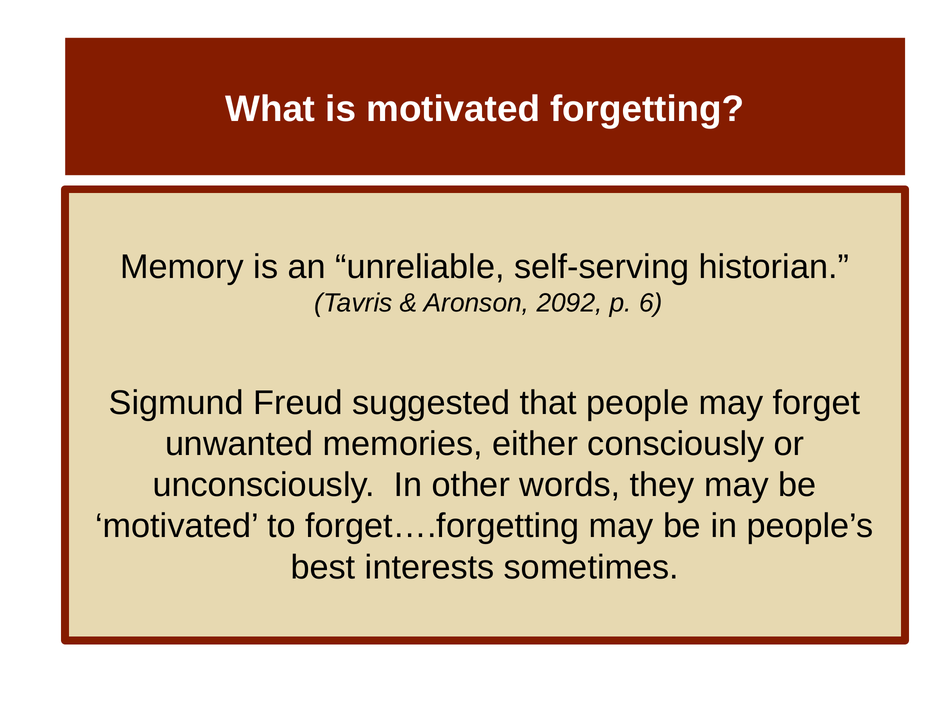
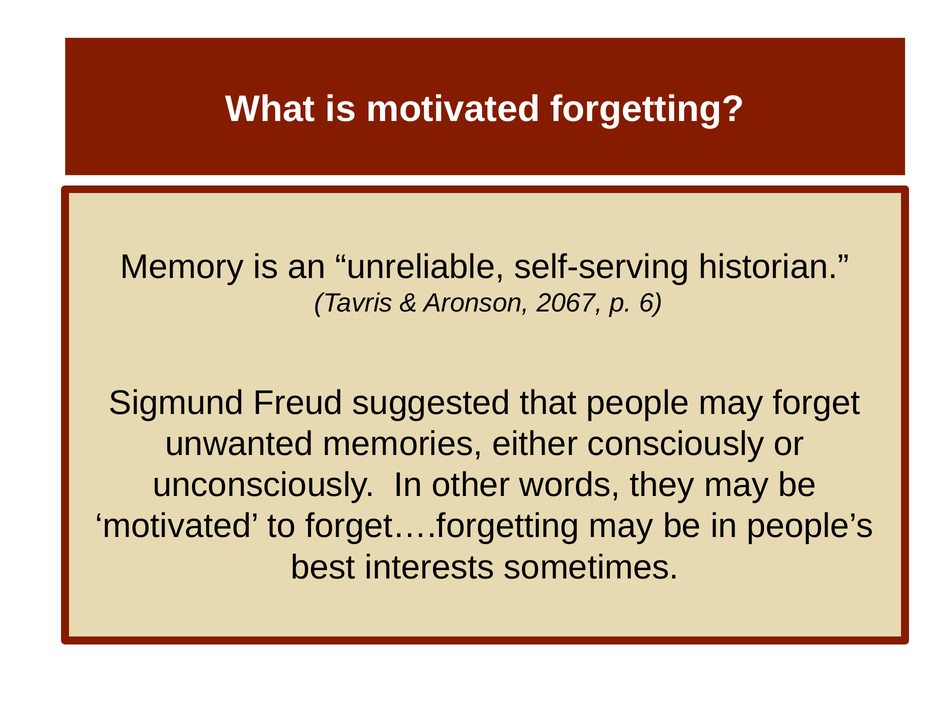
2092: 2092 -> 2067
